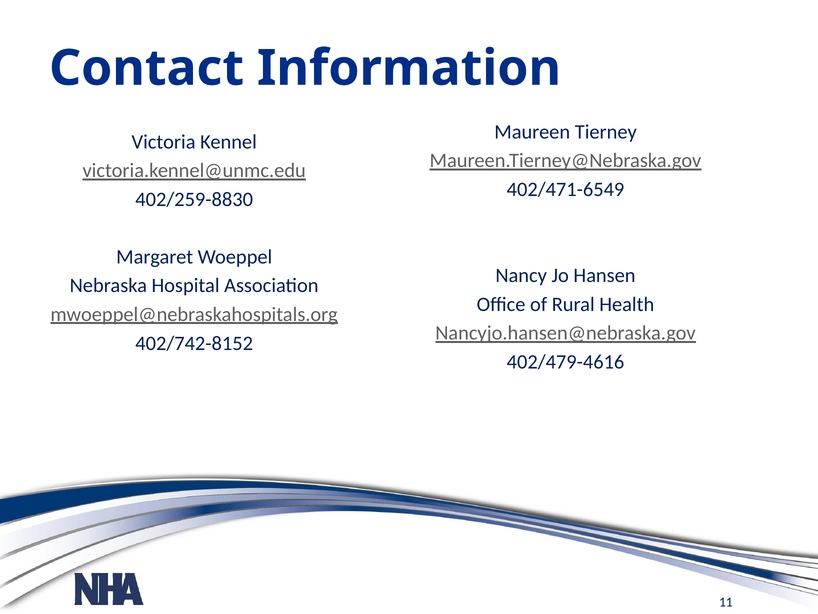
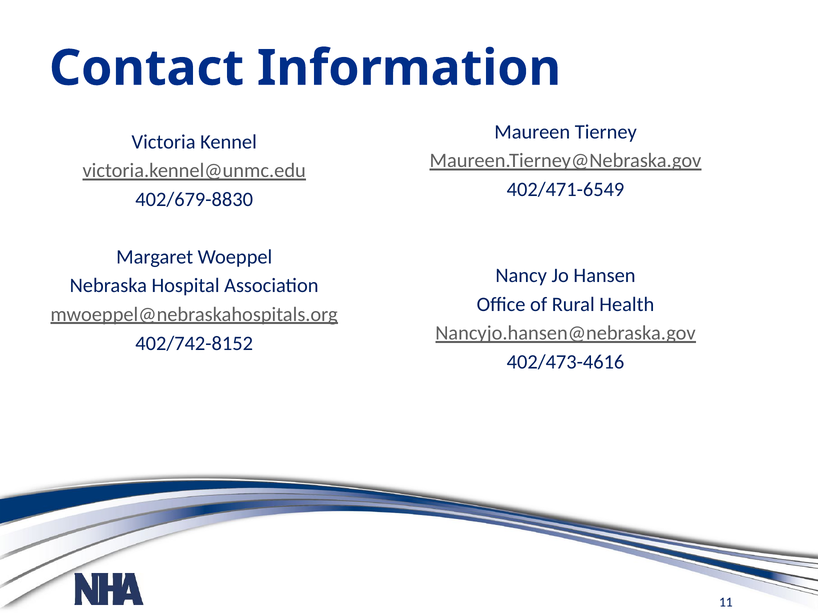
402/259-8830: 402/259-8830 -> 402/679-8830
402/479-4616: 402/479-4616 -> 402/473-4616
